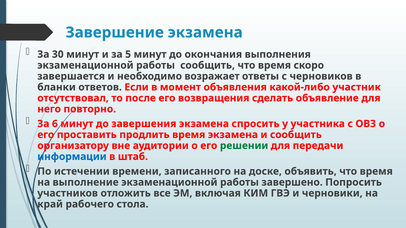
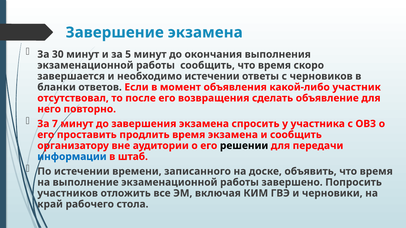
необходимо возражает: возражает -> истечении
6: 6 -> 7
решении colour: green -> black
